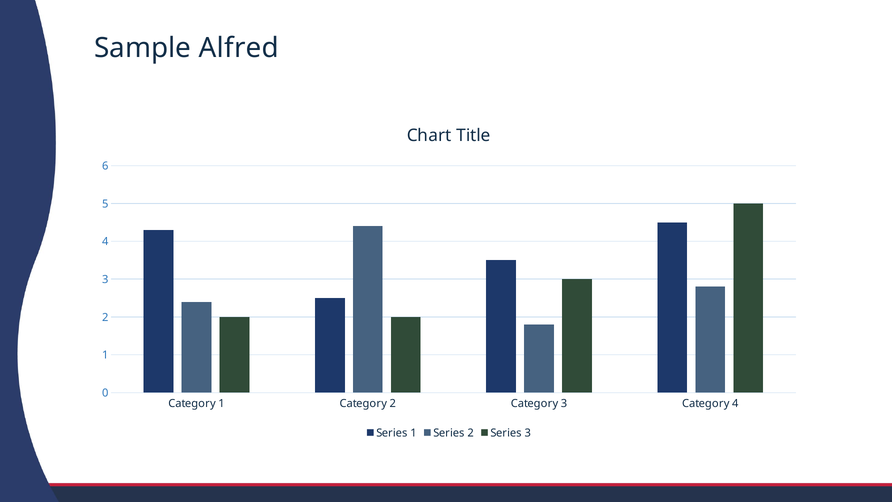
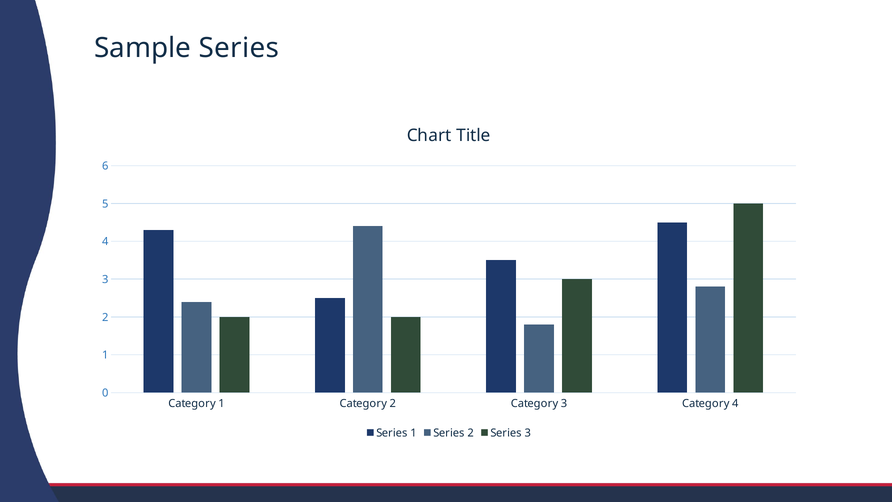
Sample Alfred: Alfred -> Series
